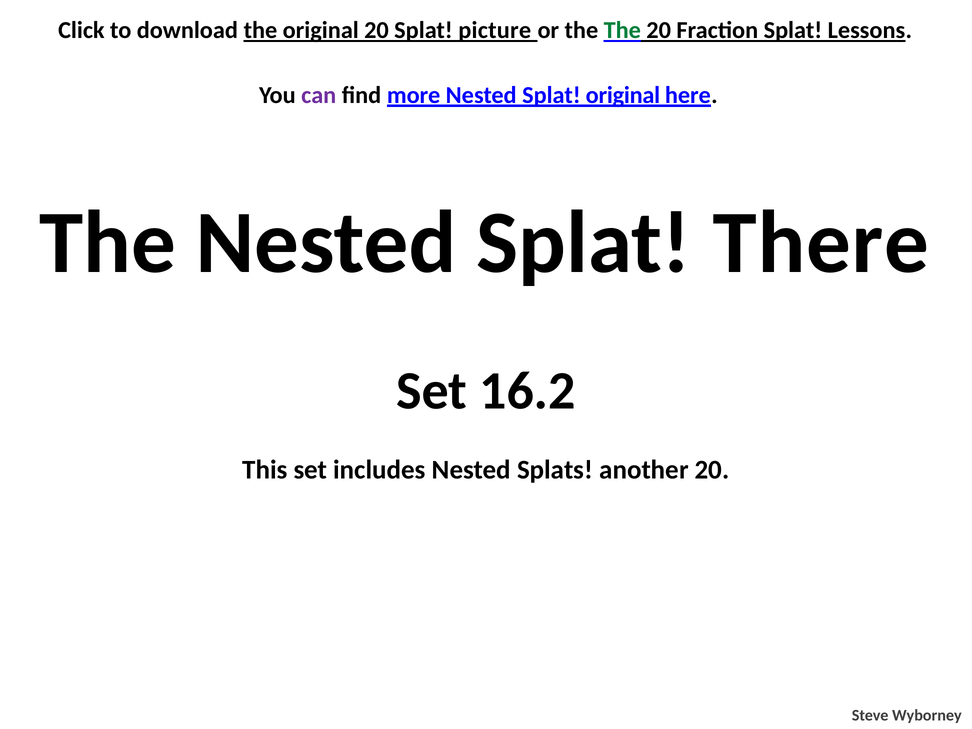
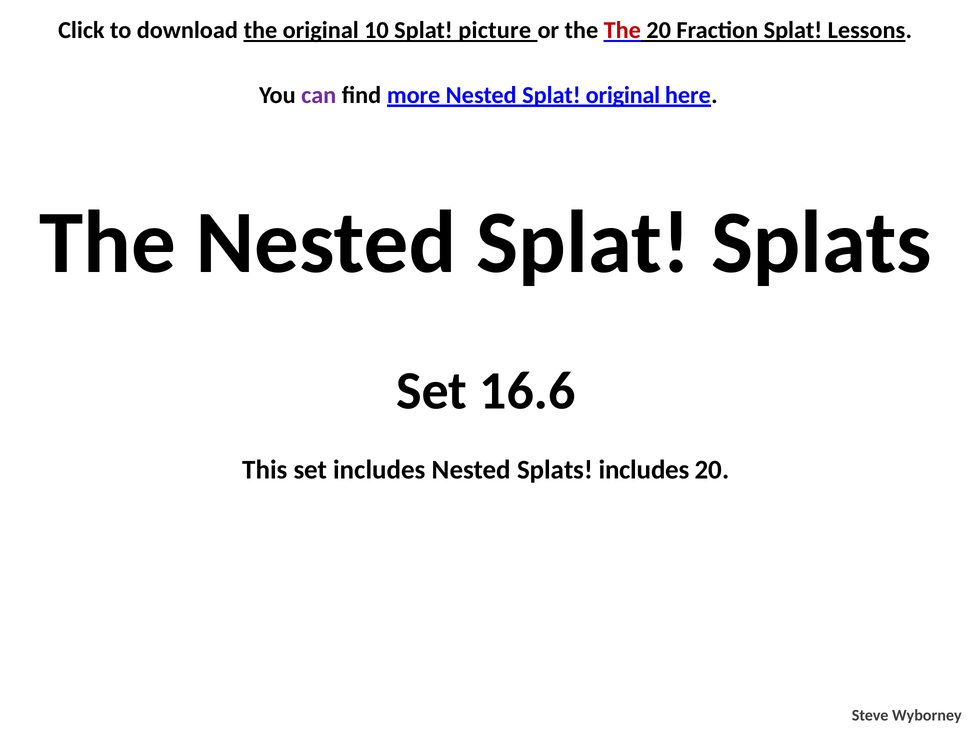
original 20: 20 -> 10
The at (622, 30) colour: green -> red
Splat There: There -> Splats
16.2: 16.2 -> 16.6
Splats another: another -> includes
